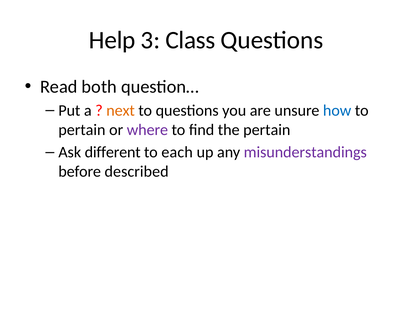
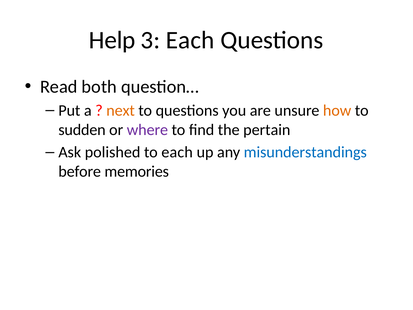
3 Class: Class -> Each
how colour: blue -> orange
pertain at (82, 130): pertain -> sudden
different: different -> polished
misunderstandings colour: purple -> blue
described: described -> memories
